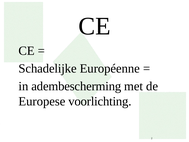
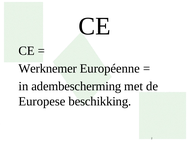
Schadelijke: Schadelijke -> Werknemer
voorlichting: voorlichting -> beschikking
